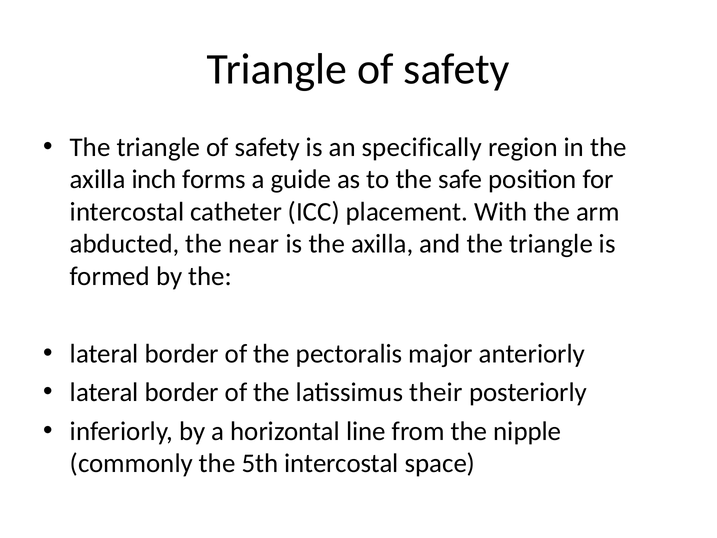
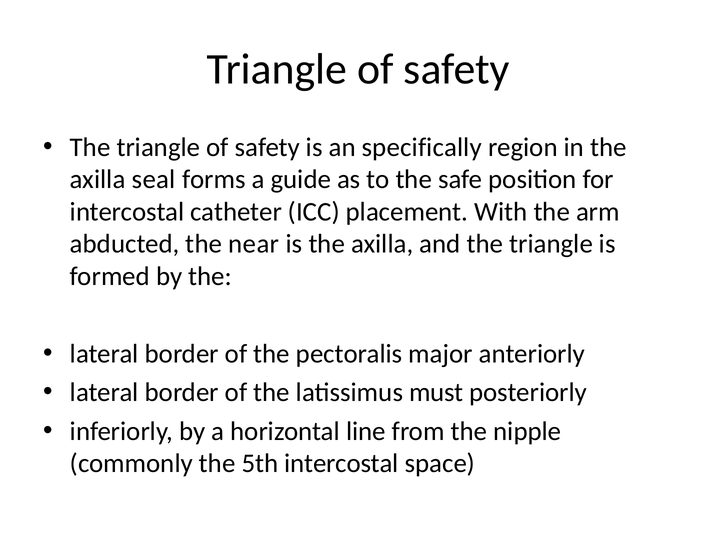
inch: inch -> seal
their: their -> must
